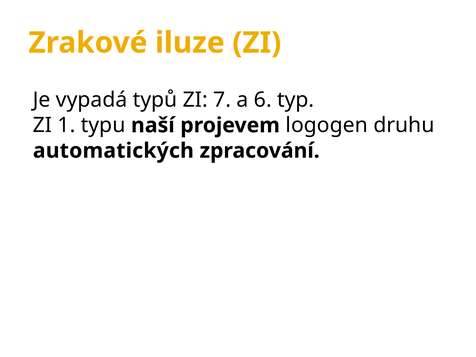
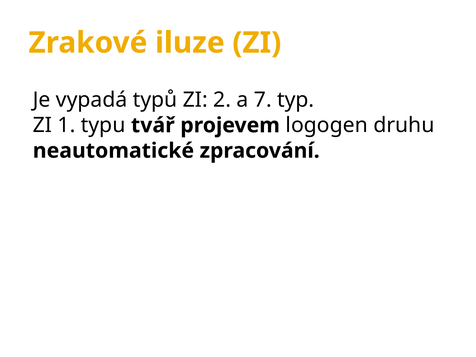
7: 7 -> 2
6: 6 -> 7
naší: naší -> tvář
automatických: automatických -> neautomatické
